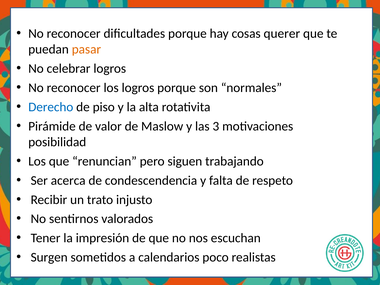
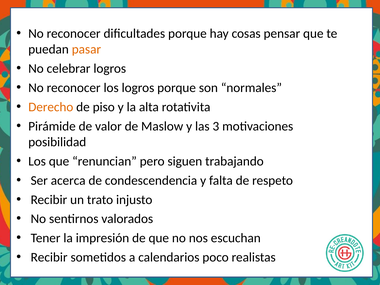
querer: querer -> pensar
Derecho colour: blue -> orange
Surgen at (49, 257): Surgen -> Recibir
